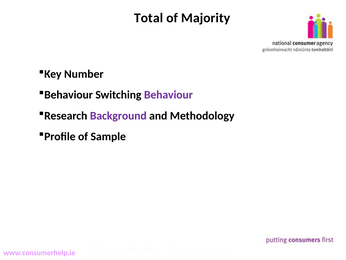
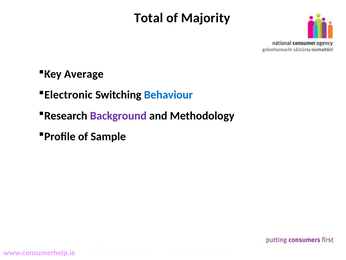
Number: Number -> Average
Behaviour at (69, 95): Behaviour -> Electronic
Behaviour at (168, 95) colour: purple -> blue
